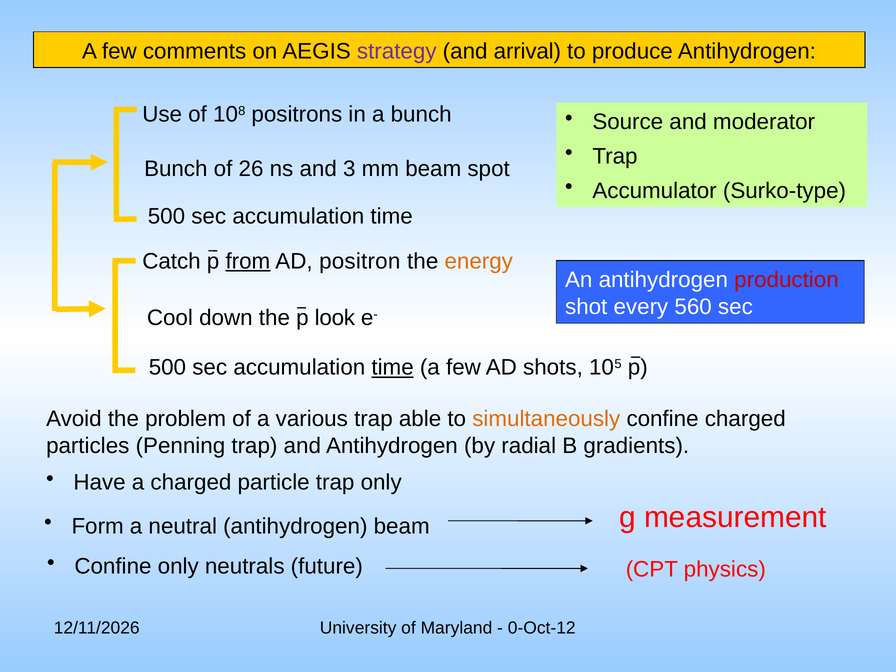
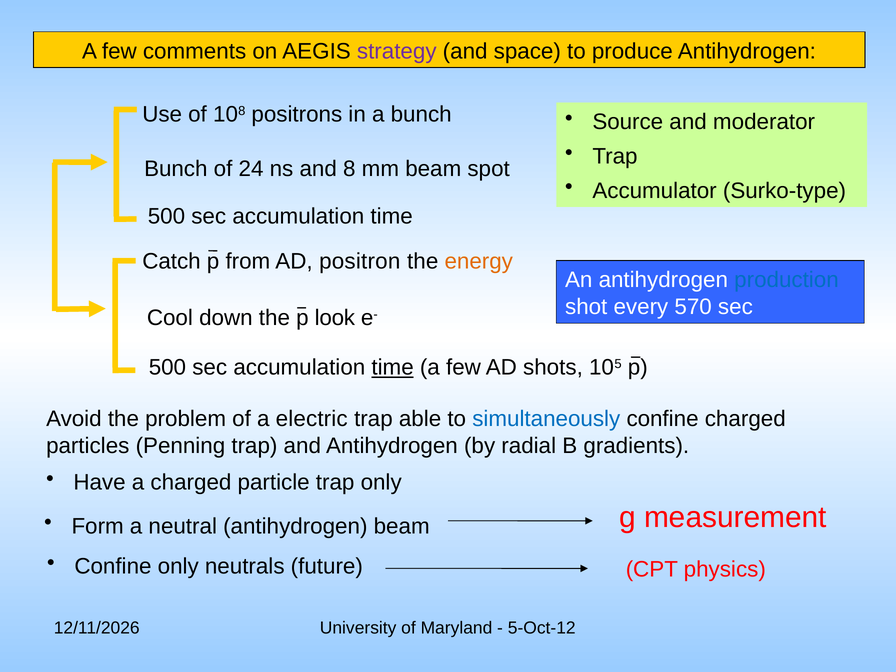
arrival: arrival -> space
26: 26 -> 24
3: 3 -> 8
from underline: present -> none
production colour: red -> blue
560: 560 -> 570
various: various -> electric
simultaneously colour: orange -> blue
0-Oct-12: 0-Oct-12 -> 5-Oct-12
